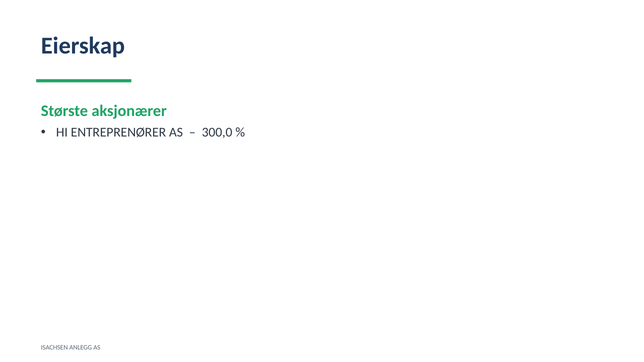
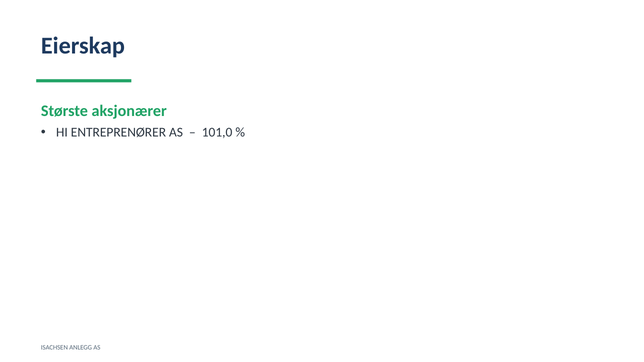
300,0: 300,0 -> 101,0
